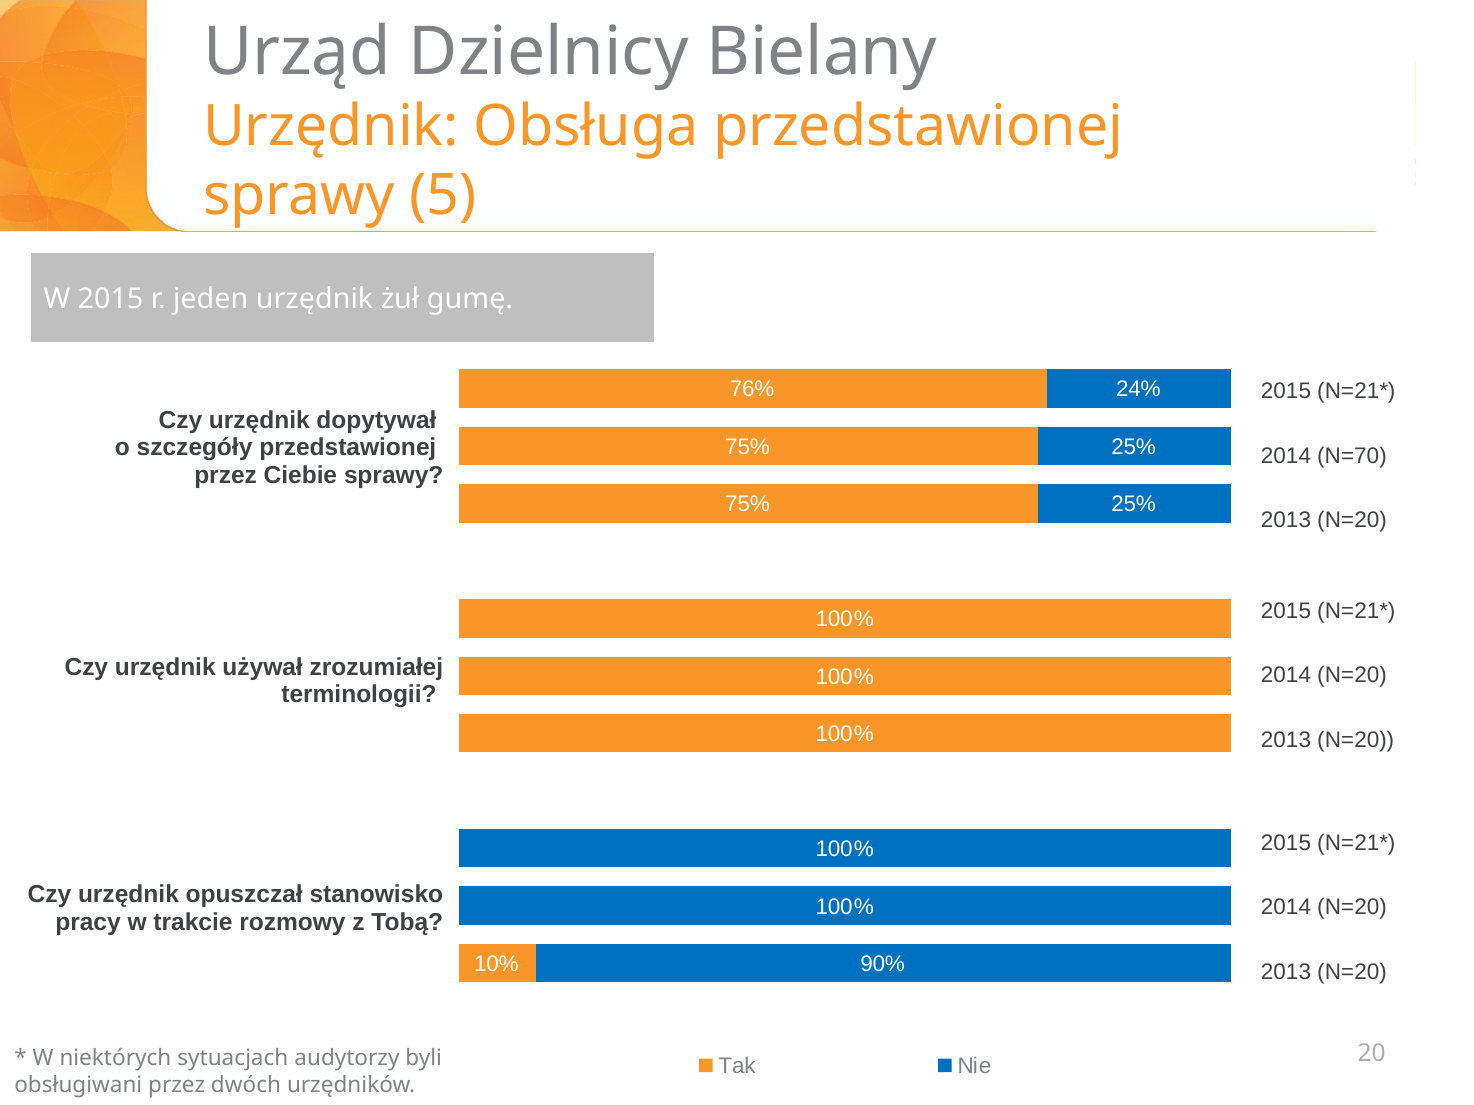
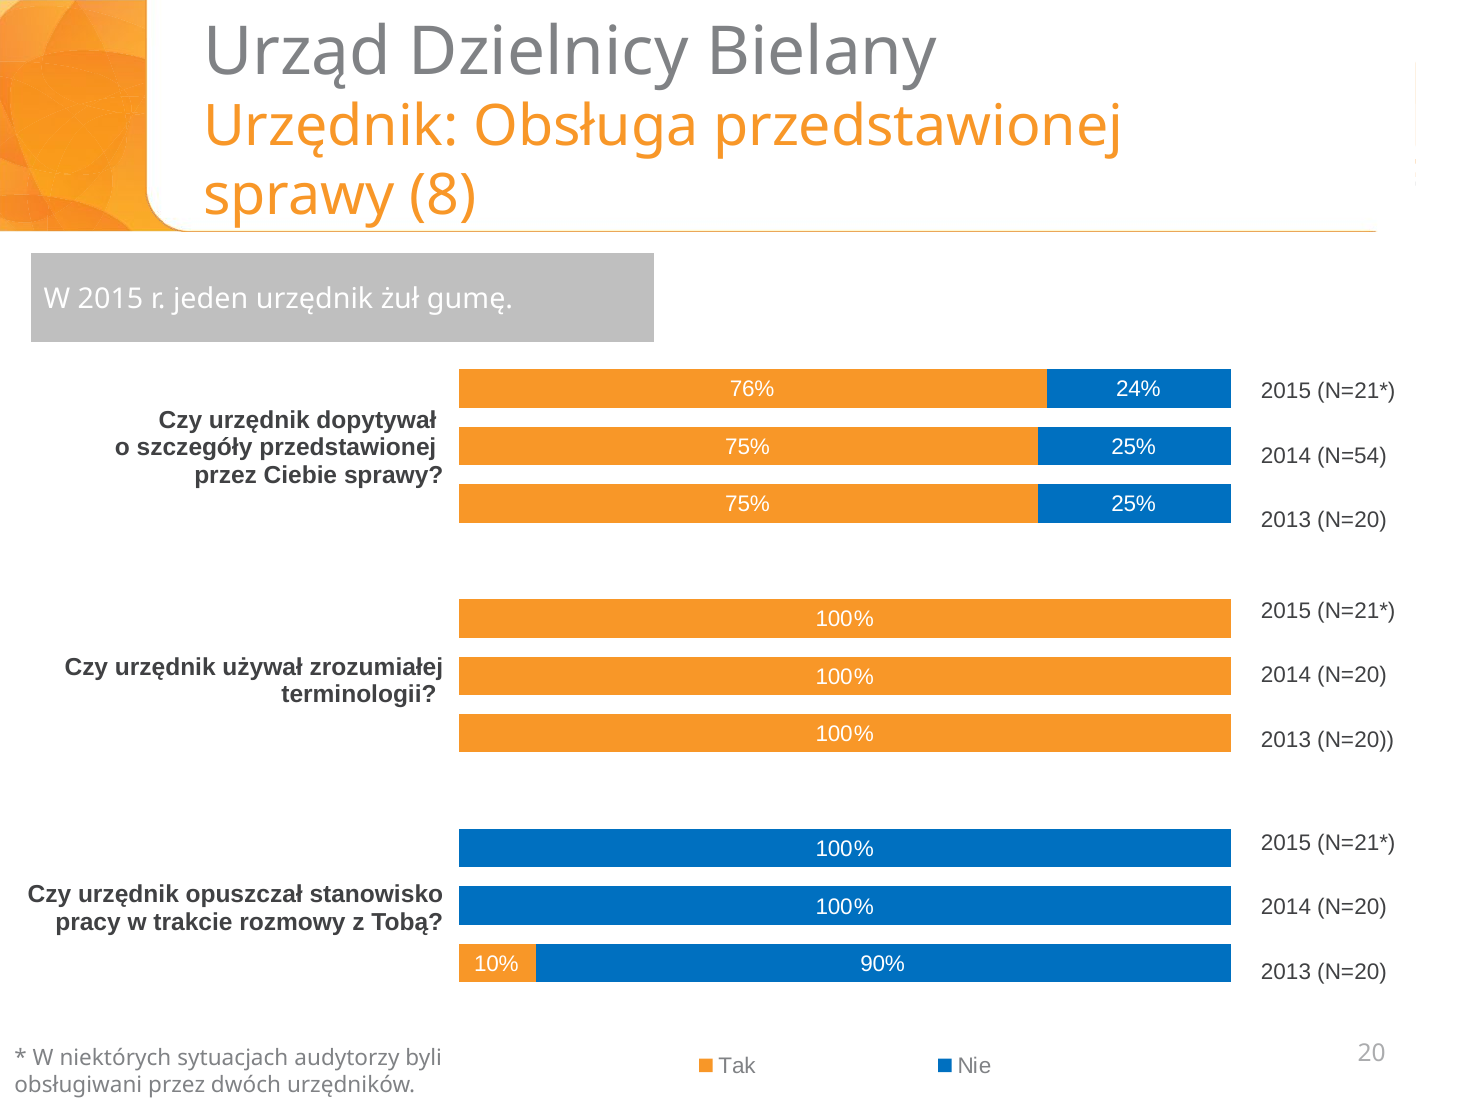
5: 5 -> 8
N=70: N=70 -> N=54
